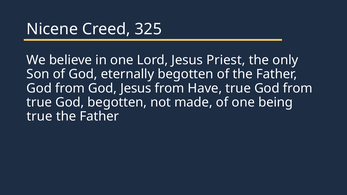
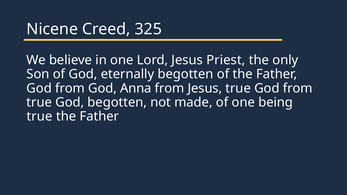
God Jesus: Jesus -> Anna
from Have: Have -> Jesus
